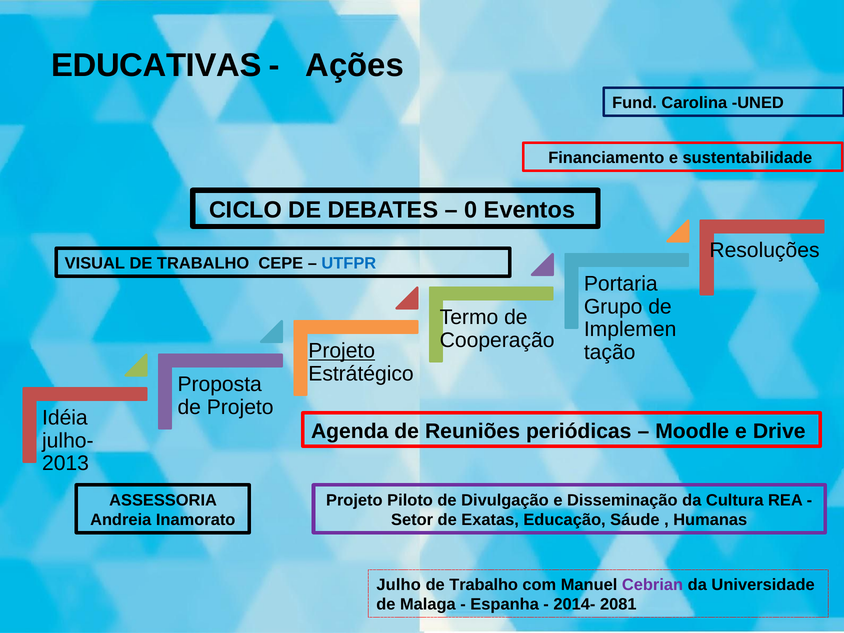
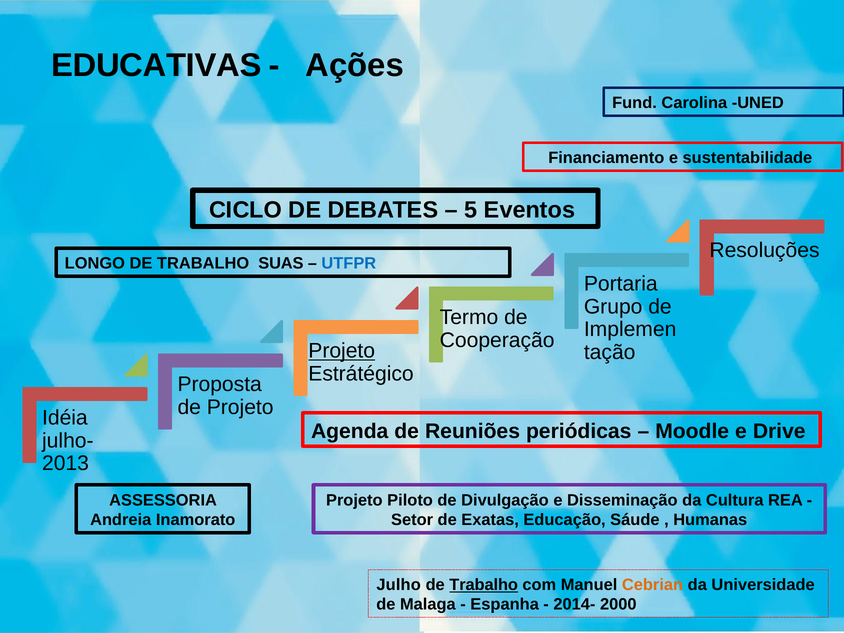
0: 0 -> 5
VISUAL: VISUAL -> LONGO
CEPE: CEPE -> SUAS
Trabalho at (484, 585) underline: none -> present
Cebrian colour: purple -> orange
2081: 2081 -> 2000
